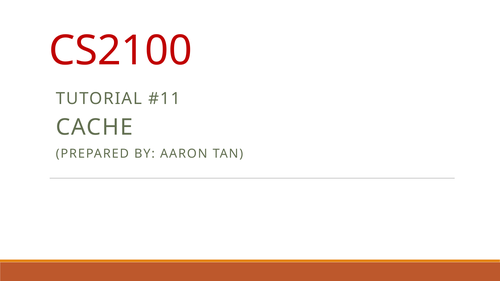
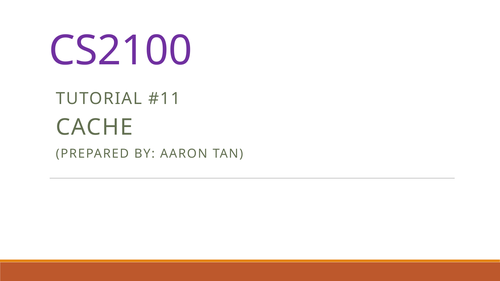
CS2100 colour: red -> purple
